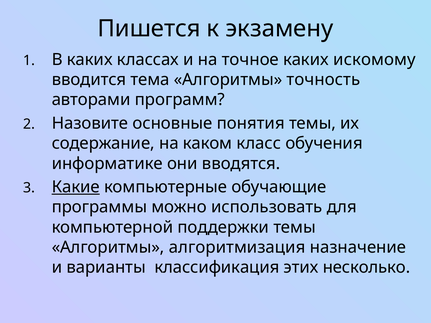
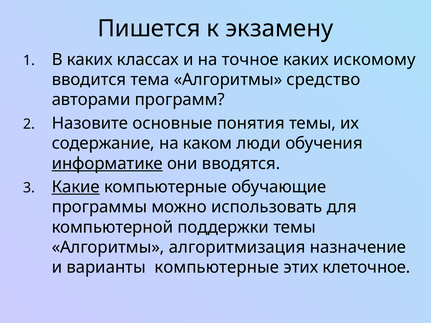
точность: точность -> средство
класс: класс -> люди
информатике underline: none -> present
варианты классификация: классификация -> компьютерные
несколько: несколько -> клеточное
